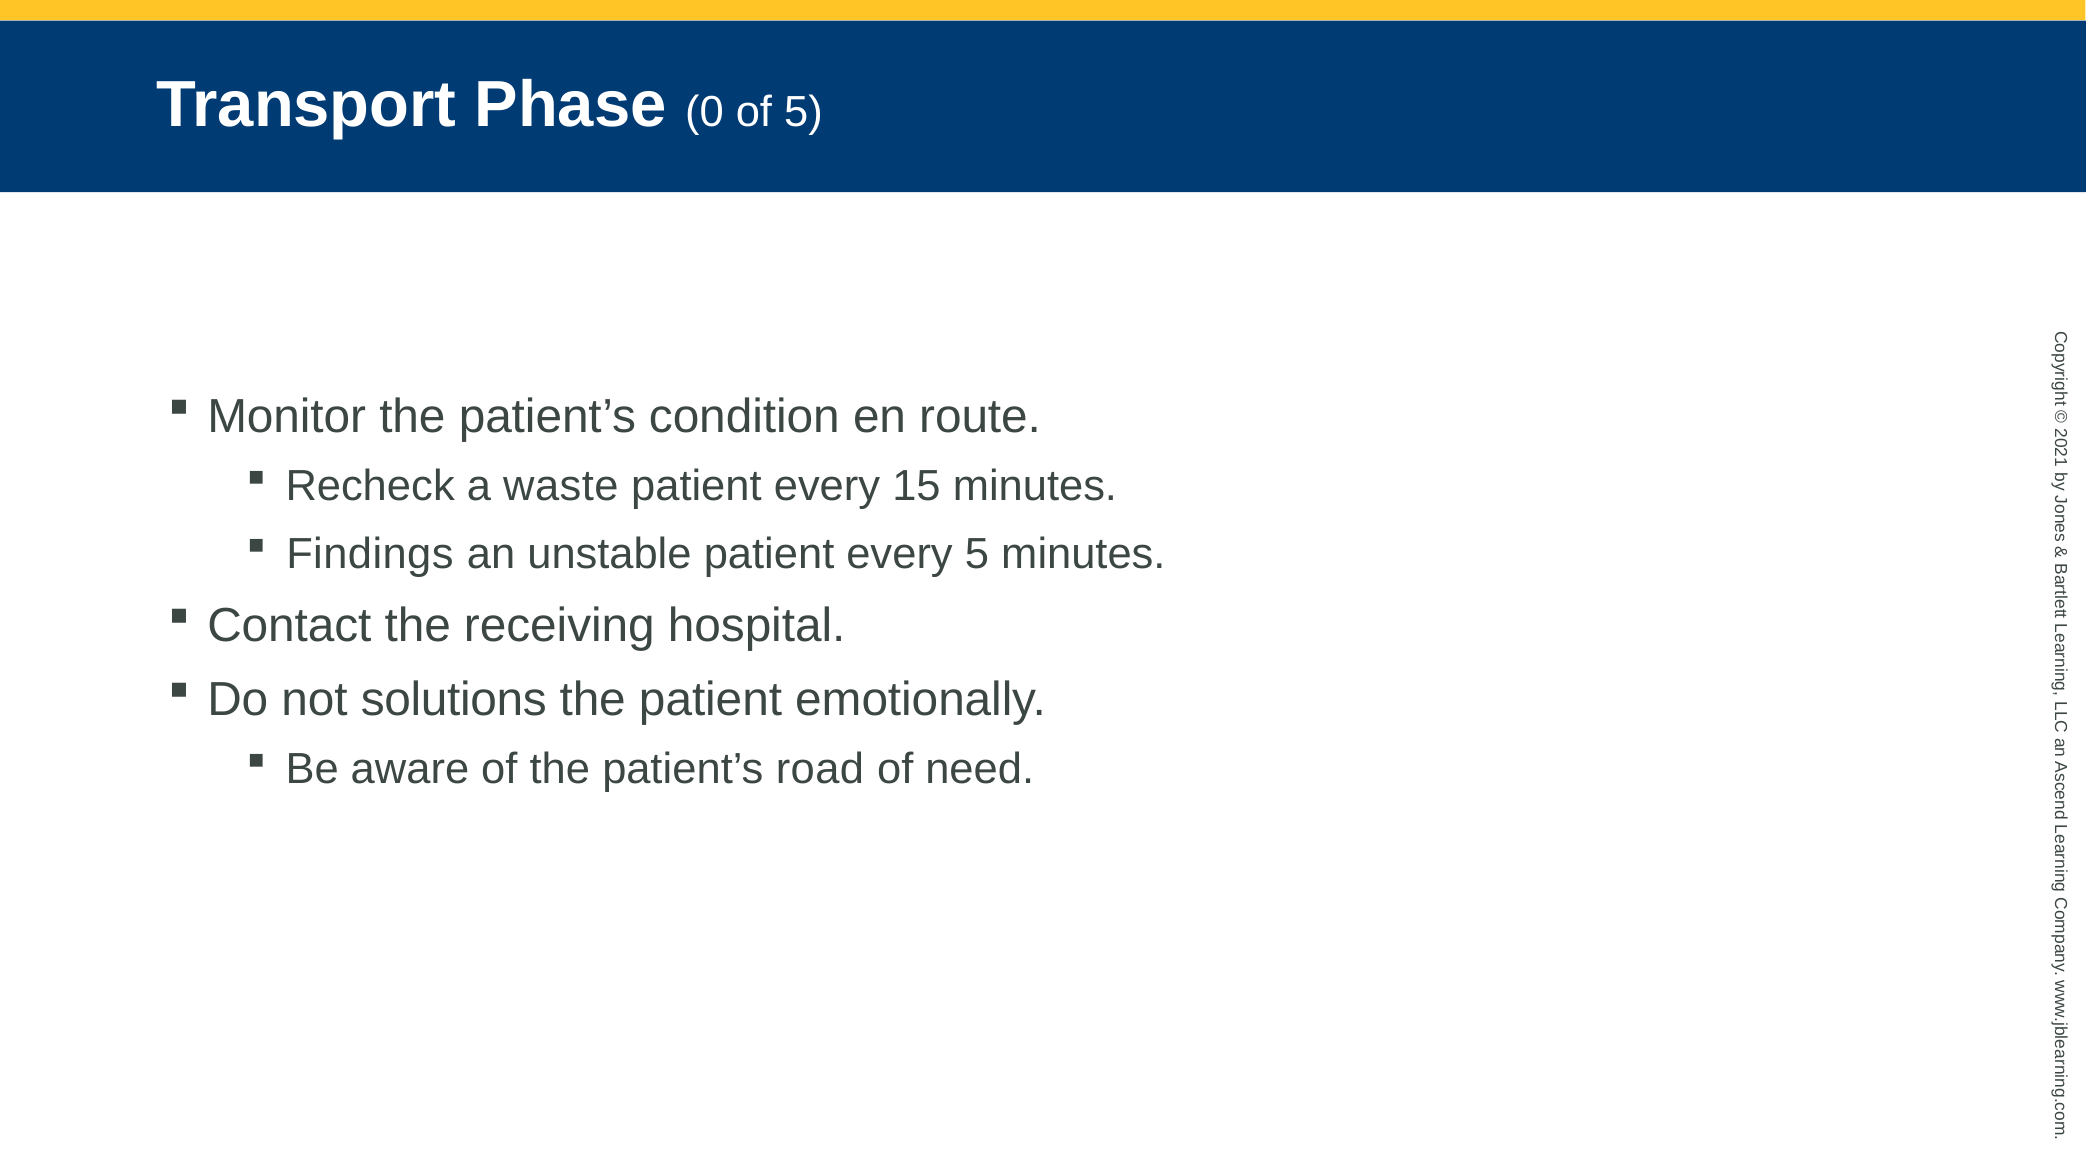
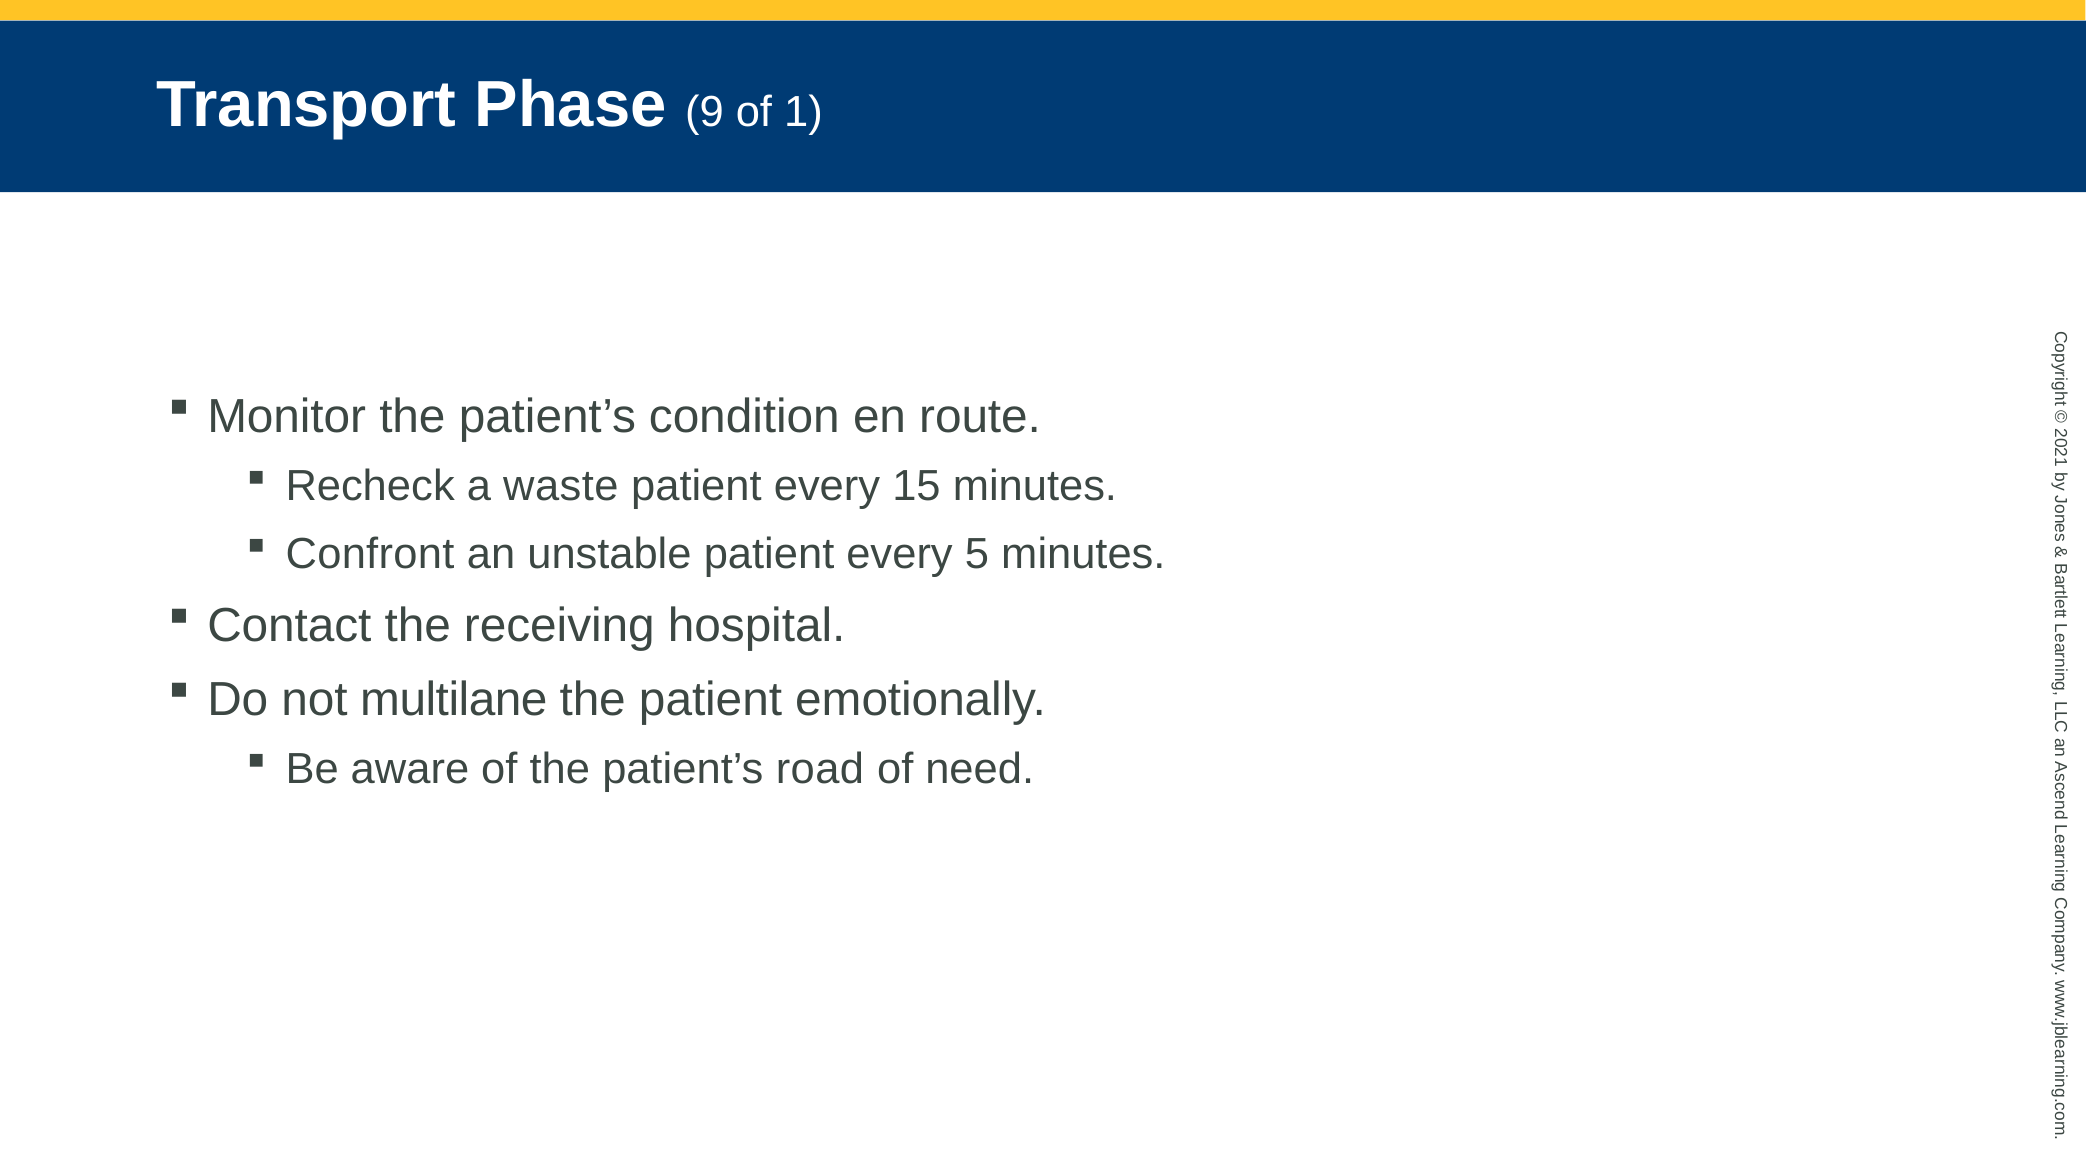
Phase 0: 0 -> 9
of 5: 5 -> 1
Findings: Findings -> Confront
solutions: solutions -> multilane
